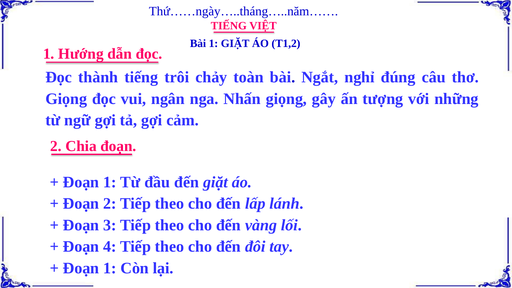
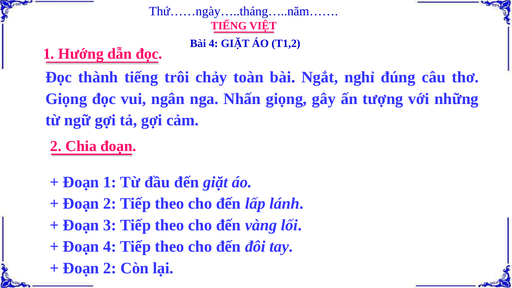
Bài 1: 1 -> 4
1 at (110, 268): 1 -> 2
